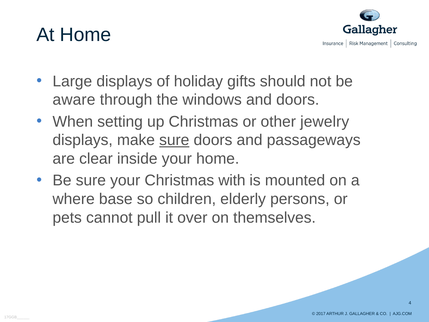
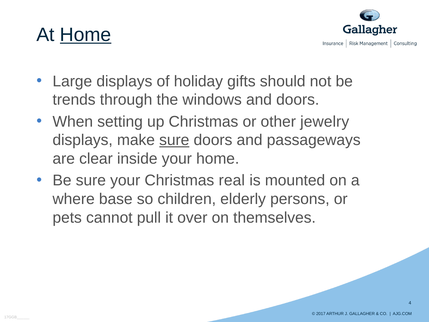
Home at (86, 35) underline: none -> present
aware: aware -> trends
with: with -> real
